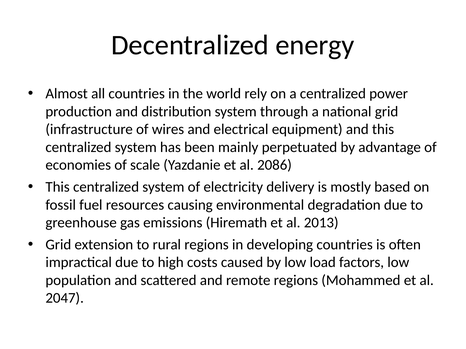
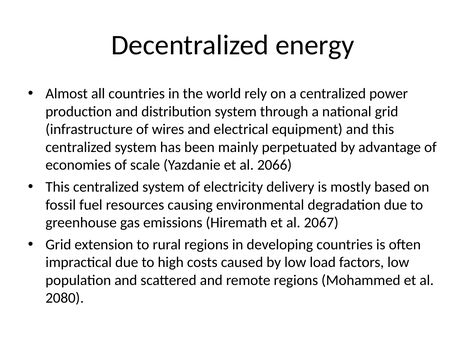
2086: 2086 -> 2066
2013: 2013 -> 2067
2047: 2047 -> 2080
